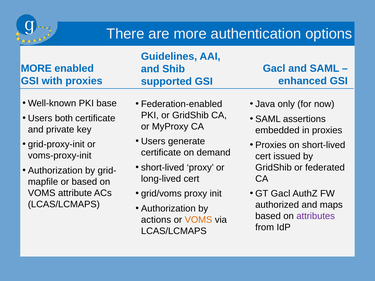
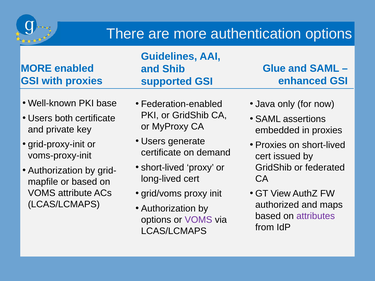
Gacl at (274, 68): Gacl -> Glue
GT Gacl: Gacl -> View
actions at (156, 220): actions -> options
VOMS at (199, 220) colour: orange -> purple
